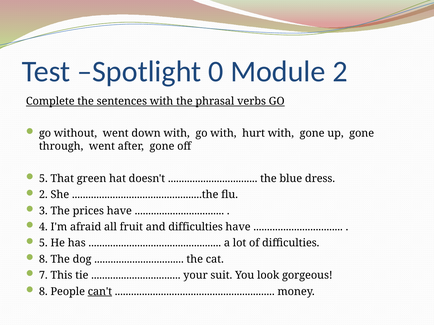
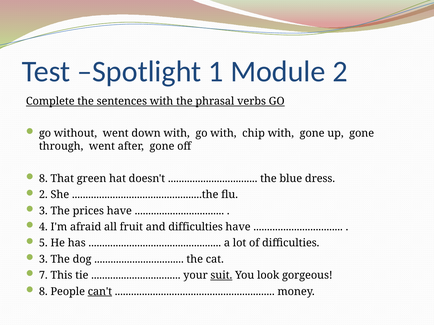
0: 0 -> 1
hurt: hurt -> chip
5 at (43, 179): 5 -> 8
8 at (43, 260): 8 -> 3
suit underline: none -> present
